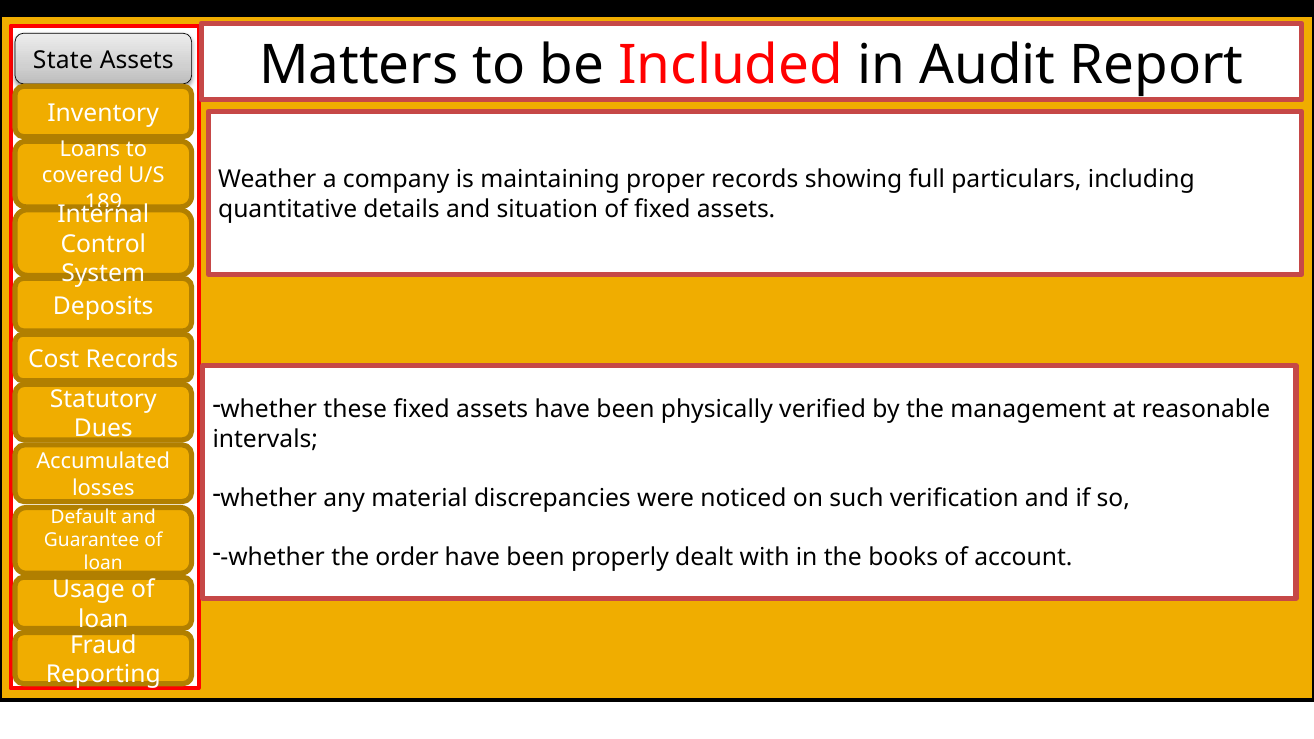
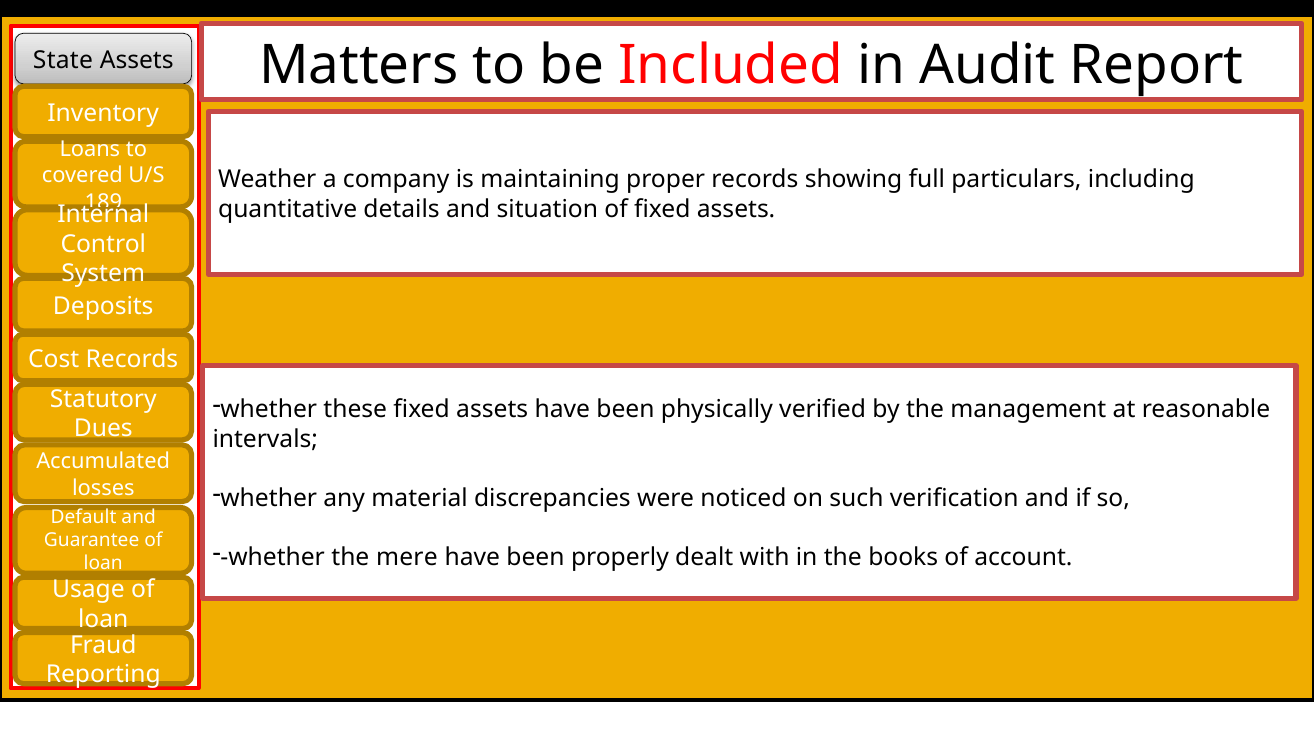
order: order -> mere
